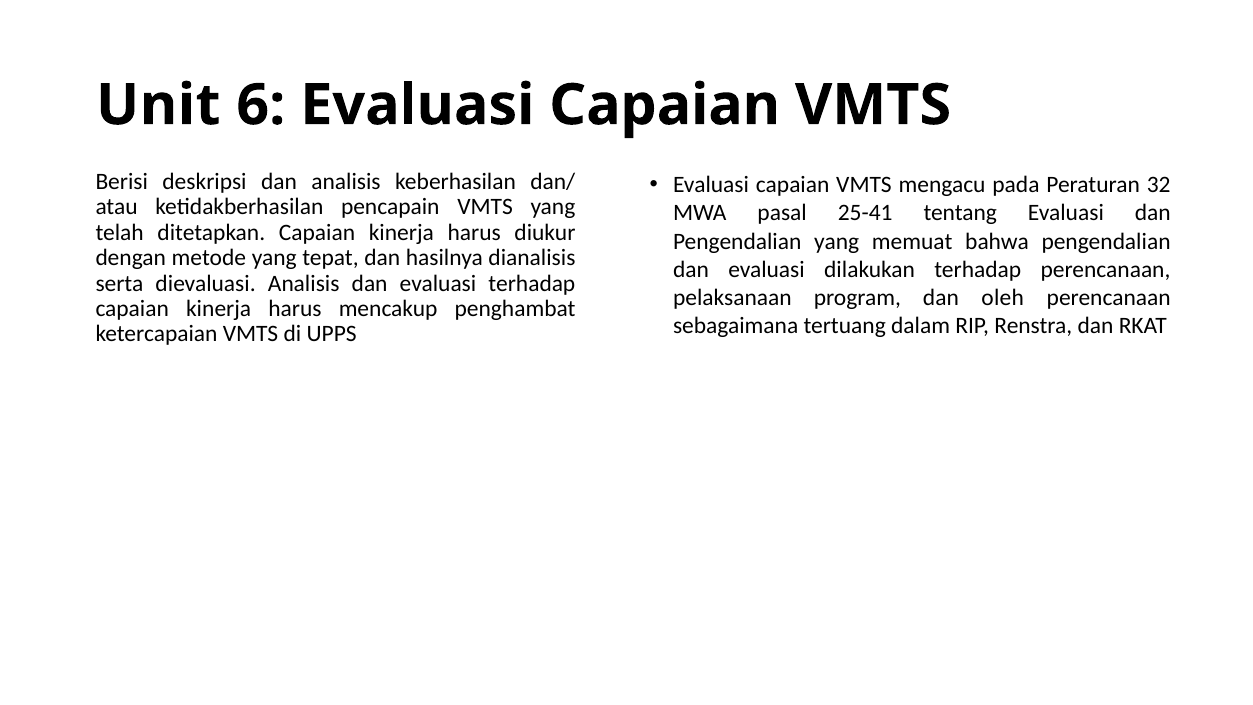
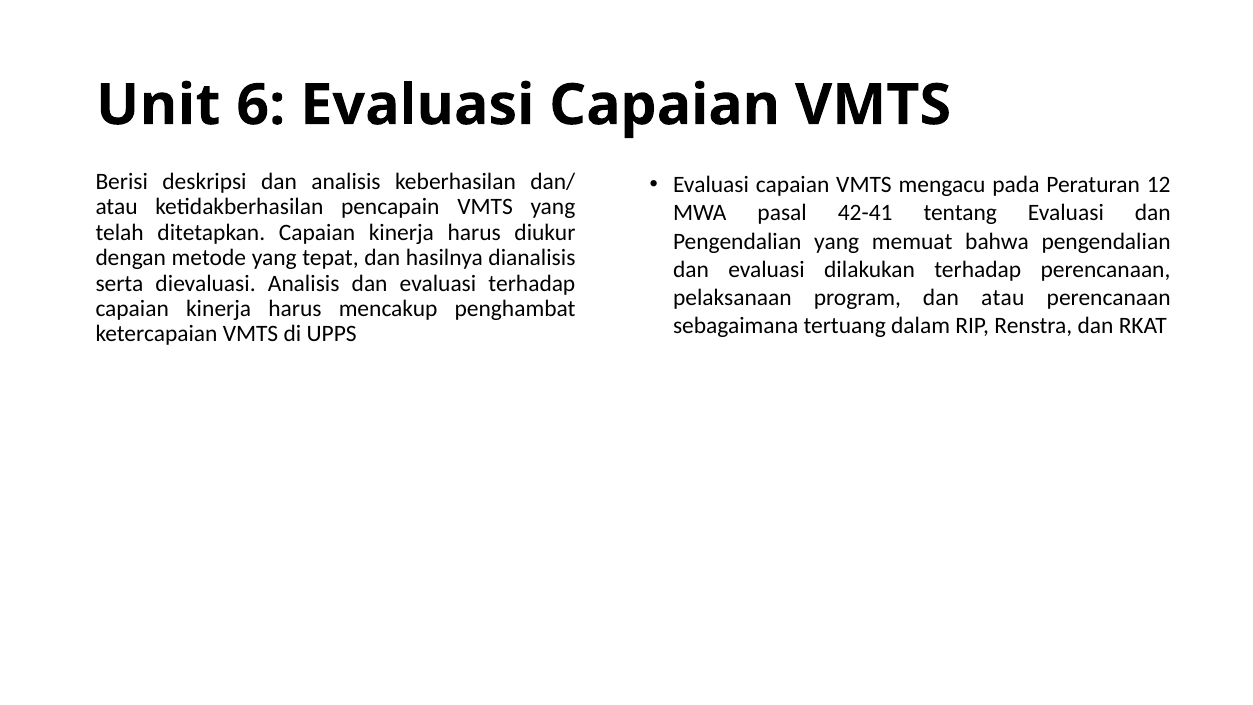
32: 32 -> 12
25-41: 25-41 -> 42-41
dan oleh: oleh -> atau
